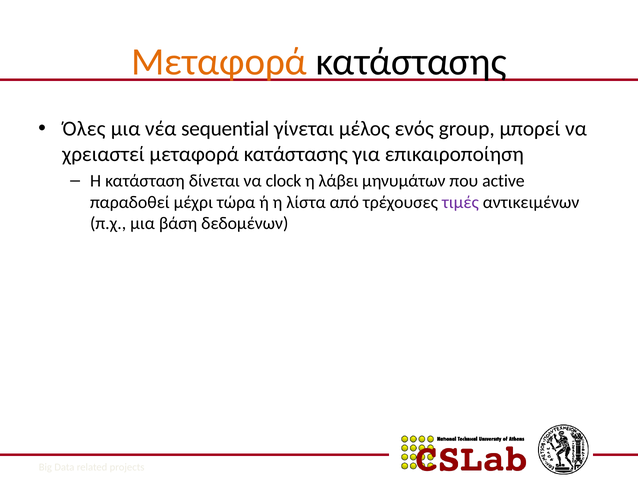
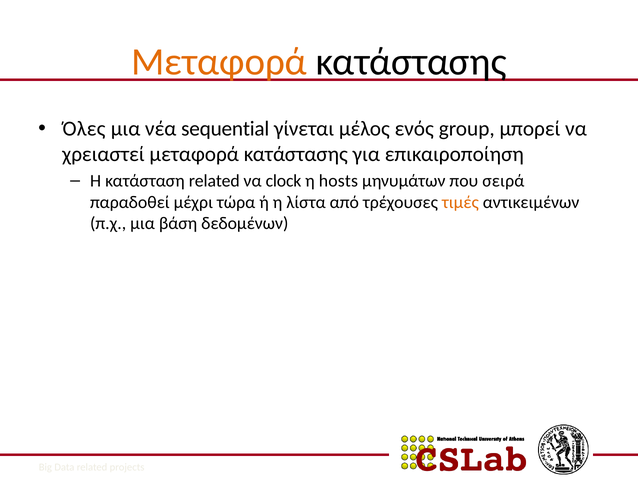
κατάσταση δίνεται: δίνεται -> related
λάβει: λάβει -> hosts
active: active -> σειρά
τιμές colour: purple -> orange
